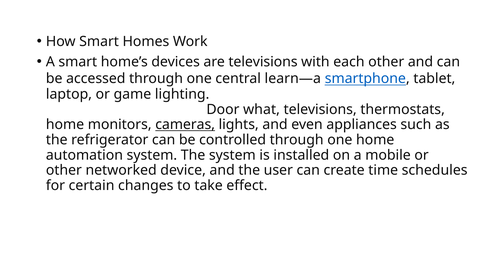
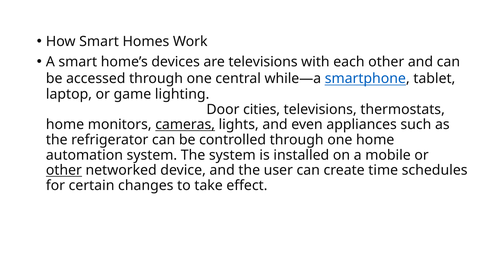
learn—a: learn—a -> while—a
what: what -> cities
other at (64, 170) underline: none -> present
